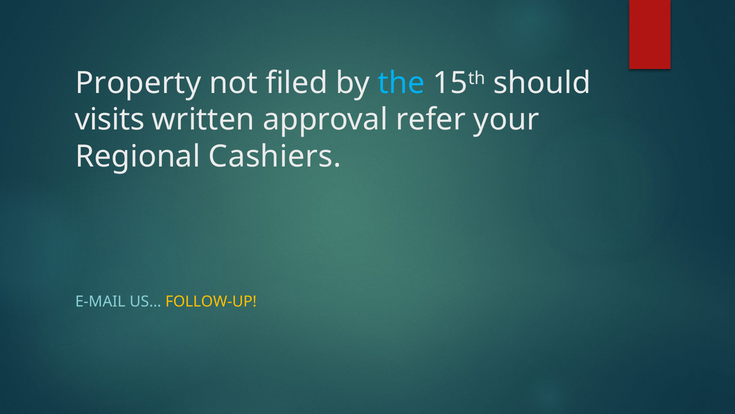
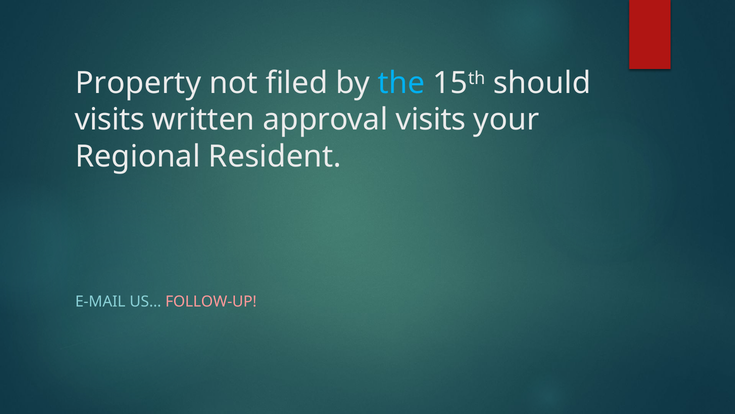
approval refer: refer -> visits
Cashiers: Cashiers -> Resident
FOLLOW-UP colour: yellow -> pink
